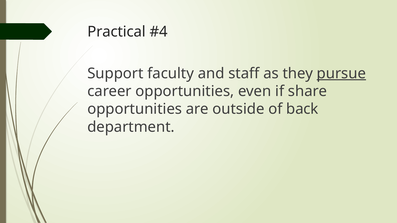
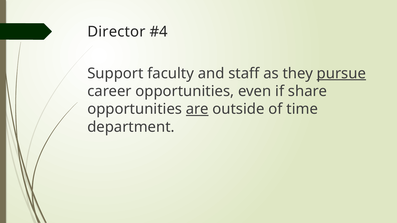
Practical: Practical -> Director
are underline: none -> present
back: back -> time
